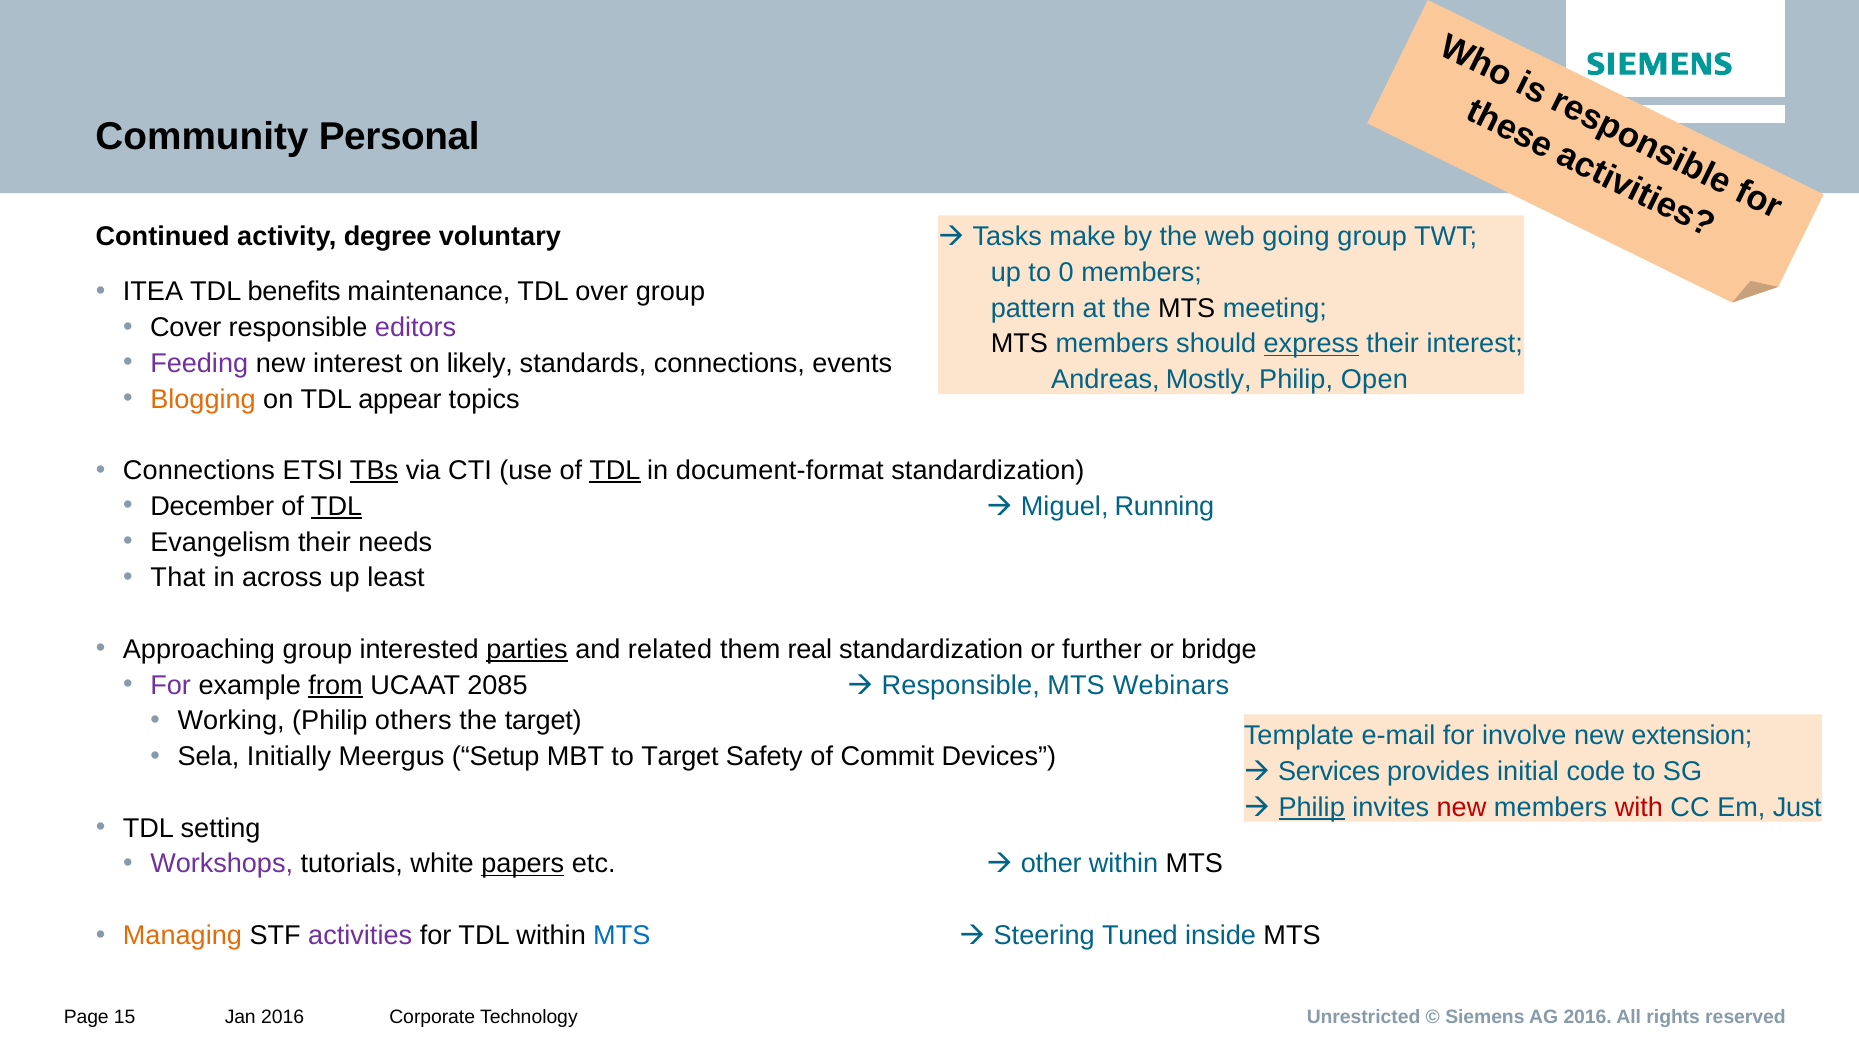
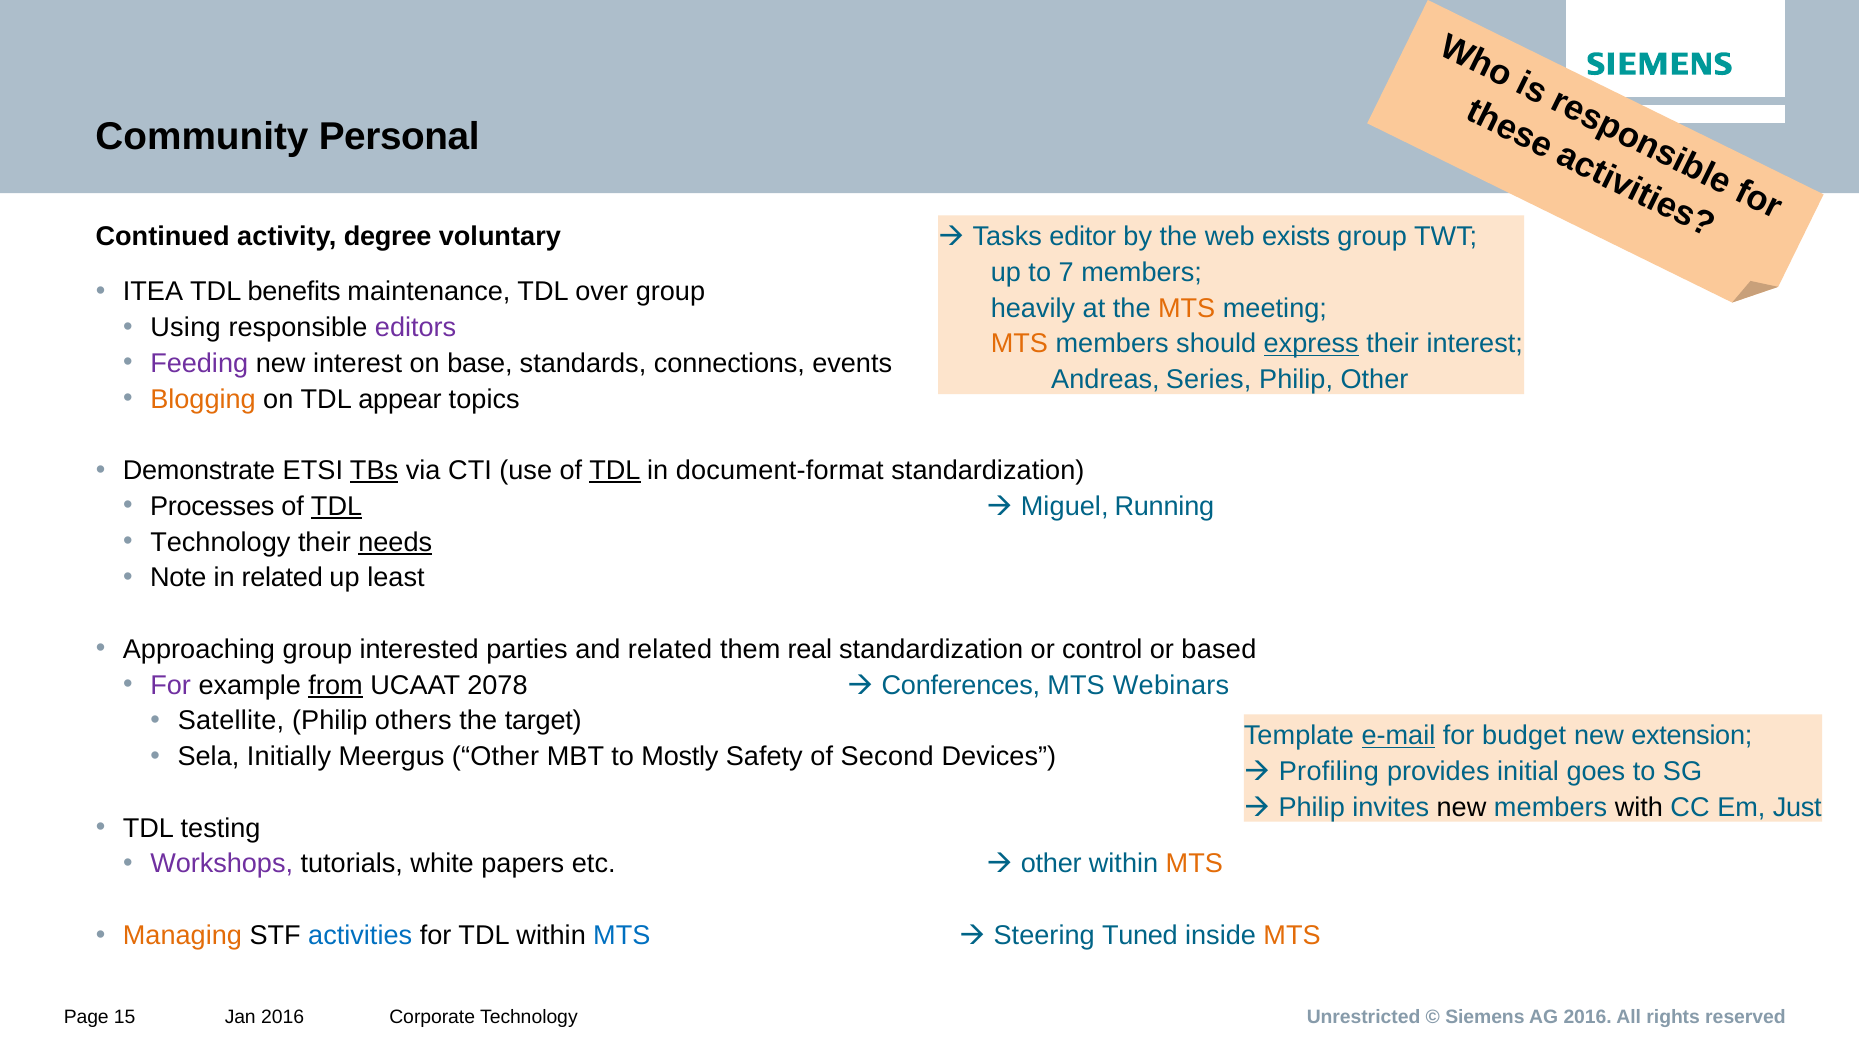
make: make -> editor
going: going -> exists
0: 0 -> 7
pattern: pattern -> heavily
MTS at (1187, 308) colour: black -> orange
Cover: Cover -> Using
MTS at (1019, 344) colour: black -> orange
likely: likely -> base
Mostly: Mostly -> Series
Philip Open: Open -> Other
Connections at (199, 471): Connections -> Demonstrate
December: December -> Processes
Evangelism at (220, 542): Evangelism -> Technology
needs underline: none -> present
That: That -> Note
in across: across -> related
parties underline: present -> none
further: further -> control
bridge: bridge -> based
2085: 2085 -> 2078
Responsible at (961, 685): Responsible -> Conferences
Working: Working -> Satellite
e-mail underline: none -> present
involve: involve -> budget
Meergus Setup: Setup -> Other
to Target: Target -> Mostly
Commit: Commit -> Second
Services: Services -> Profiling
code: code -> goes
Philip at (1312, 807) underline: present -> none
new at (1462, 807) colour: red -> black
with colour: red -> black
setting: setting -> testing
papers underline: present -> none
MTS at (1194, 864) colour: black -> orange
activities colour: purple -> blue
MTS at (1292, 936) colour: black -> orange
